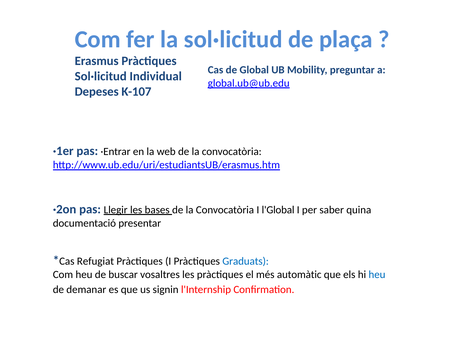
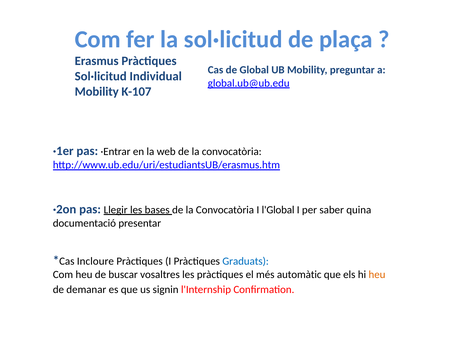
Depeses at (97, 91): Depeses -> Mobility
Refugiat: Refugiat -> Incloure
heu at (377, 274) colour: blue -> orange
